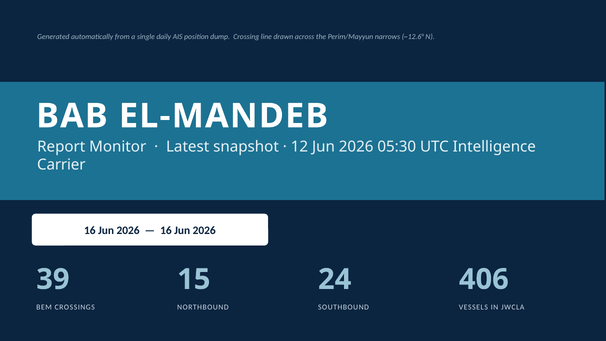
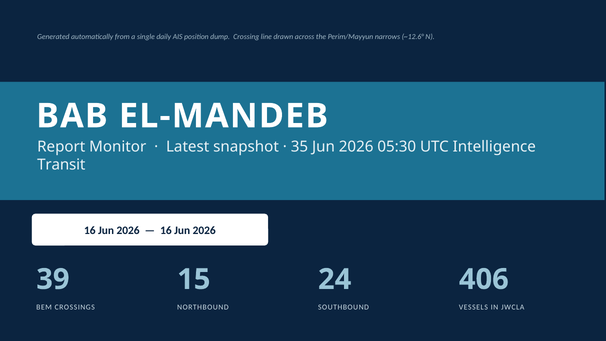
12: 12 -> 35
Carrier: Carrier -> Transit
